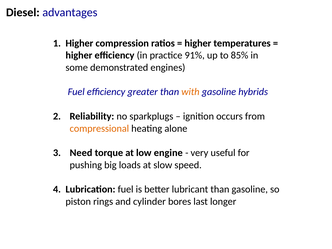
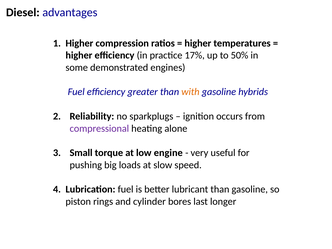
91%: 91% -> 17%
85%: 85% -> 50%
compressional colour: orange -> purple
Need: Need -> Small
